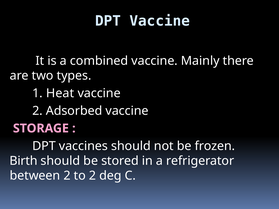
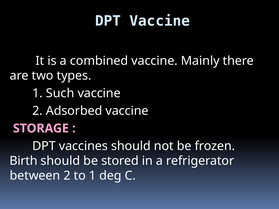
Heat: Heat -> Such
to 2: 2 -> 1
